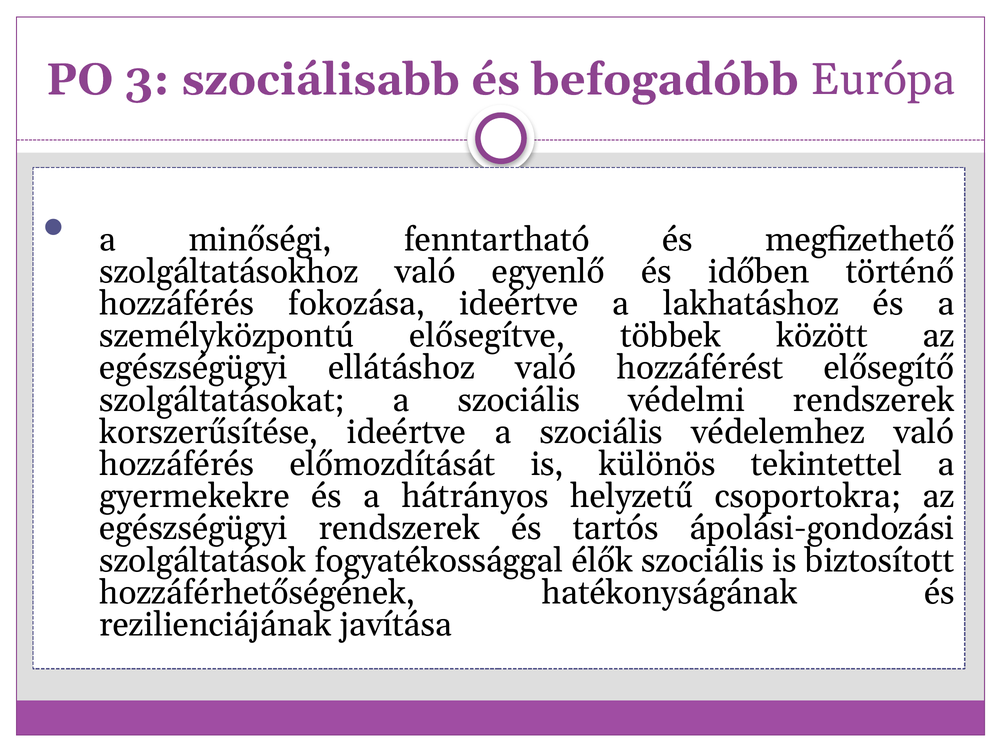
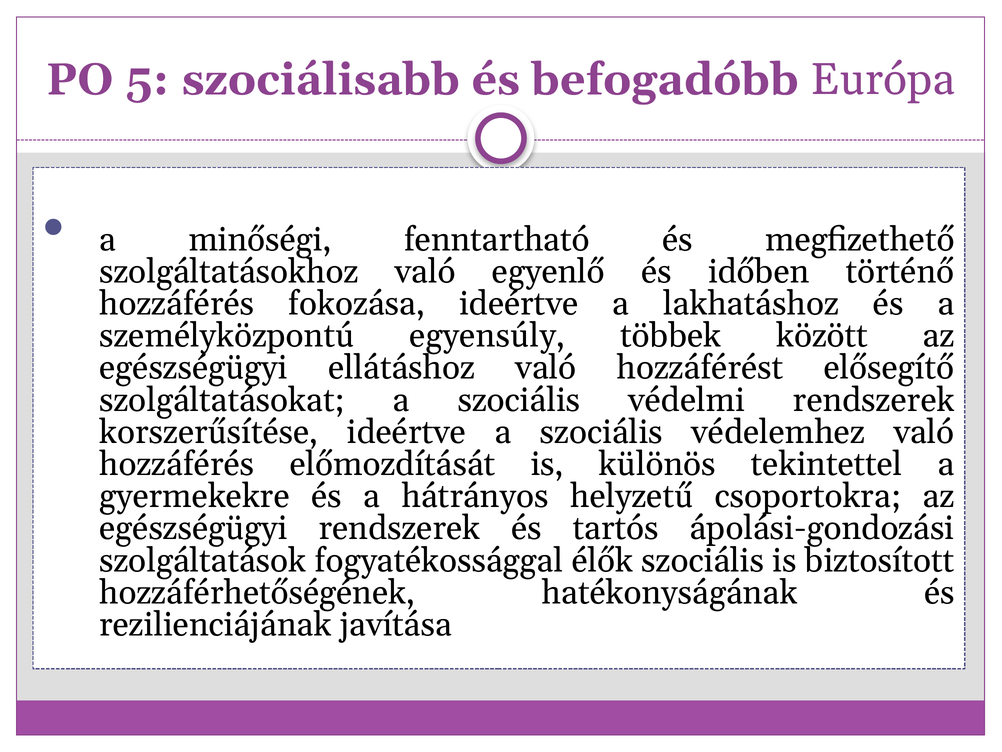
3: 3 -> 5
elősegítve: elősegítve -> egyensúly
